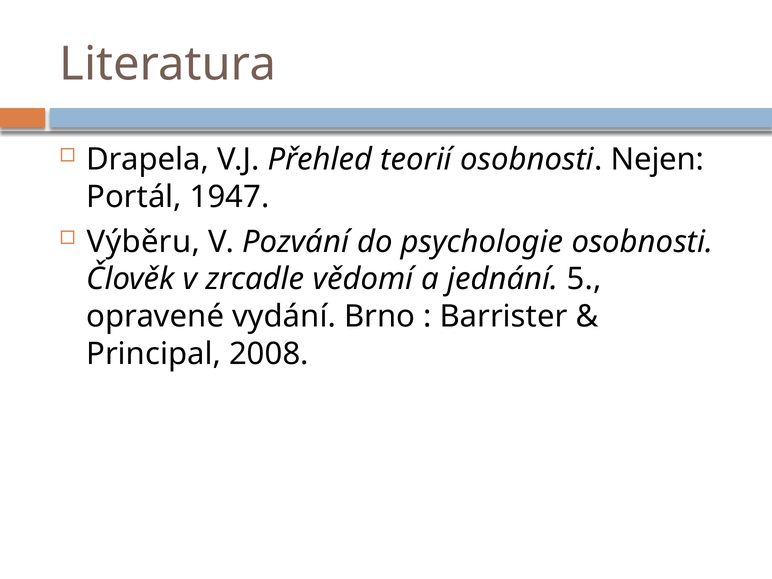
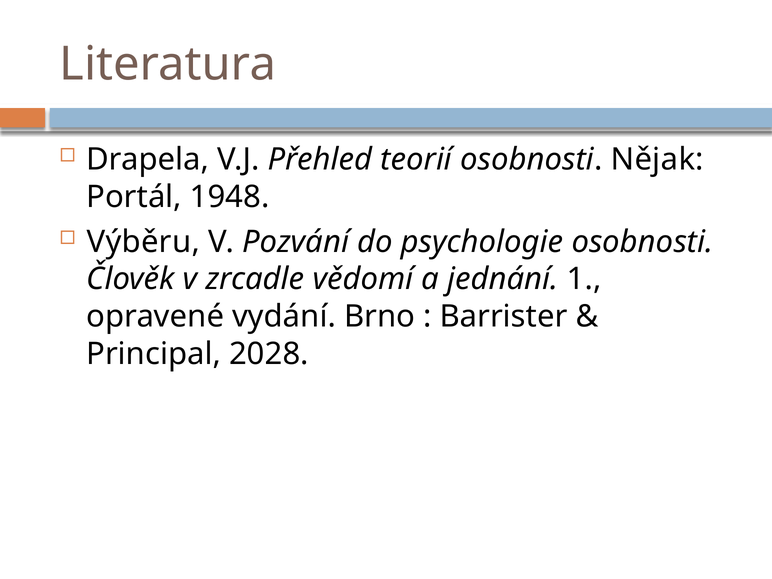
Nejen: Nejen -> Nějak
1947: 1947 -> 1948
5: 5 -> 1
2008: 2008 -> 2028
